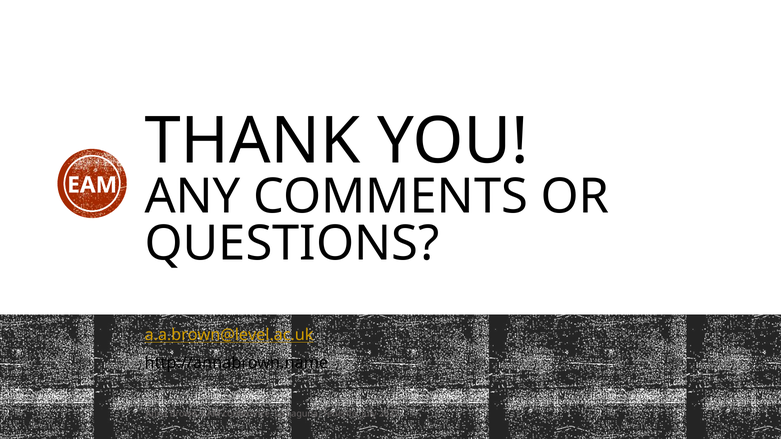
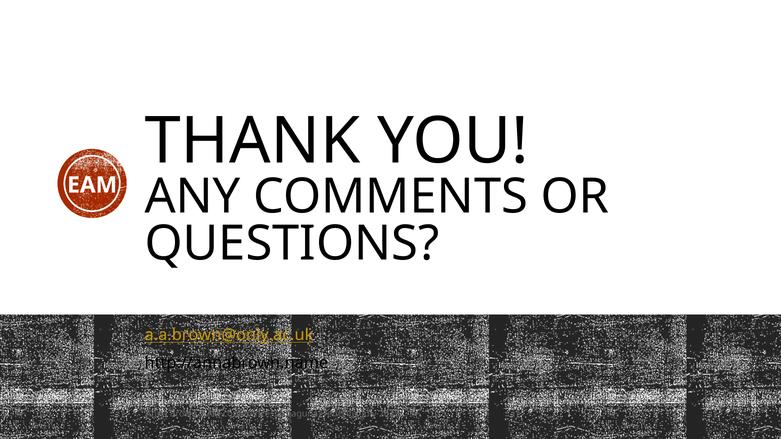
a.a.brown@level.ac.uk: a.a.brown@level.ac.uk -> a.a.brown@only.ac.uk
